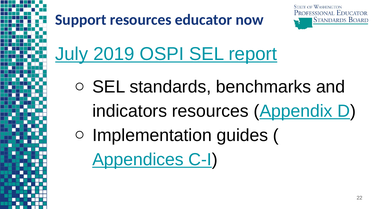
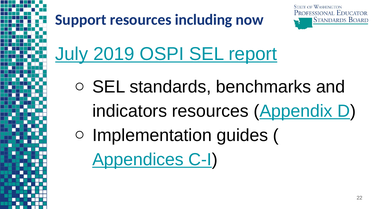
educator: educator -> including
